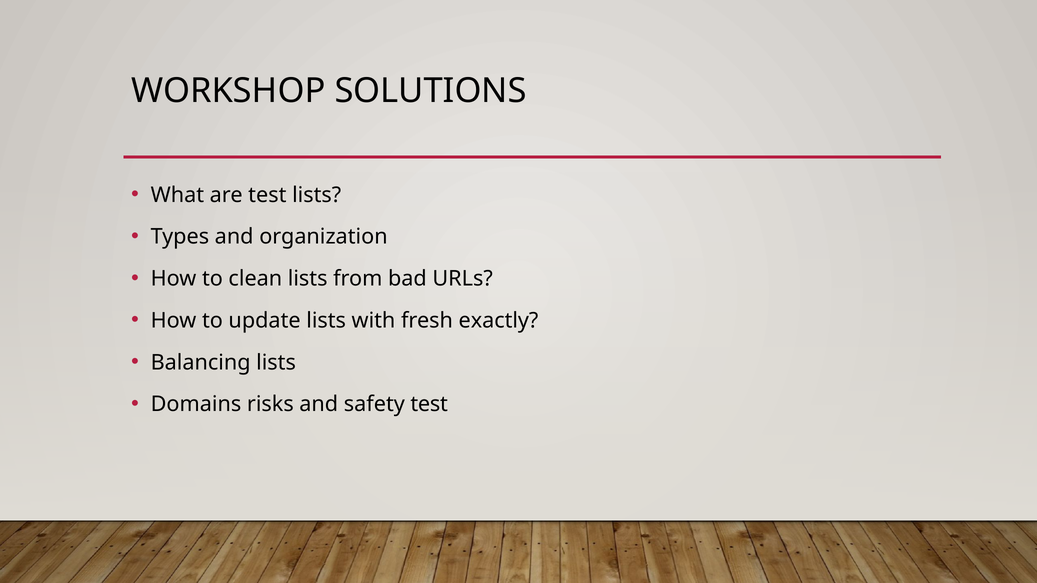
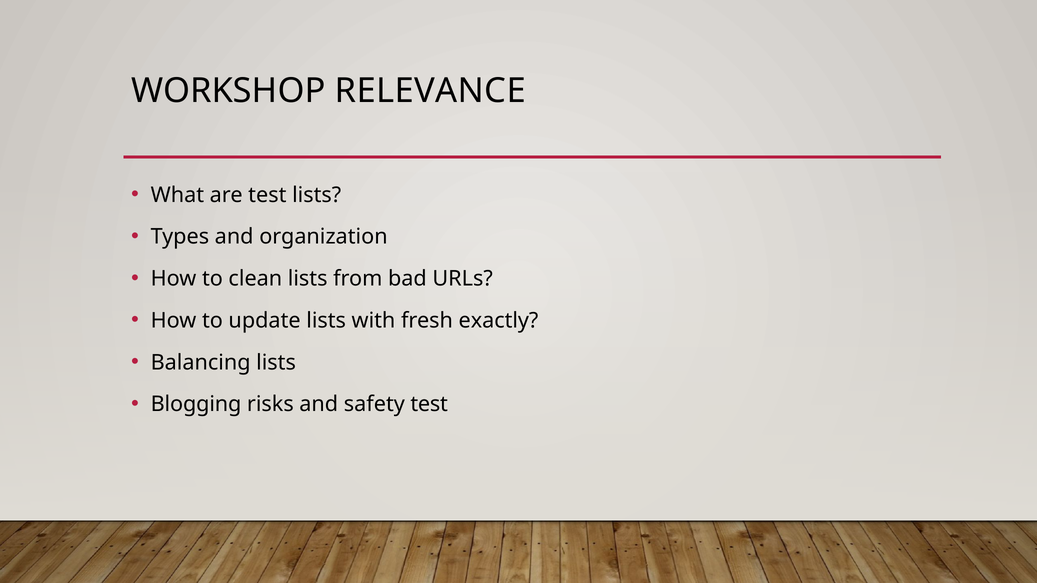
SOLUTIONS: SOLUTIONS -> RELEVANCE
Domains: Domains -> Blogging
